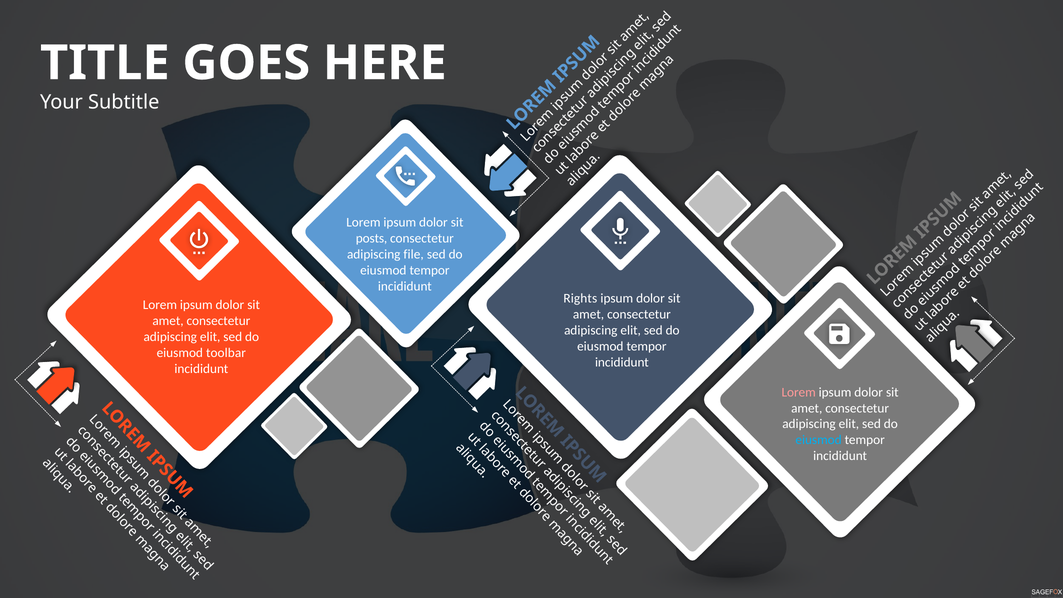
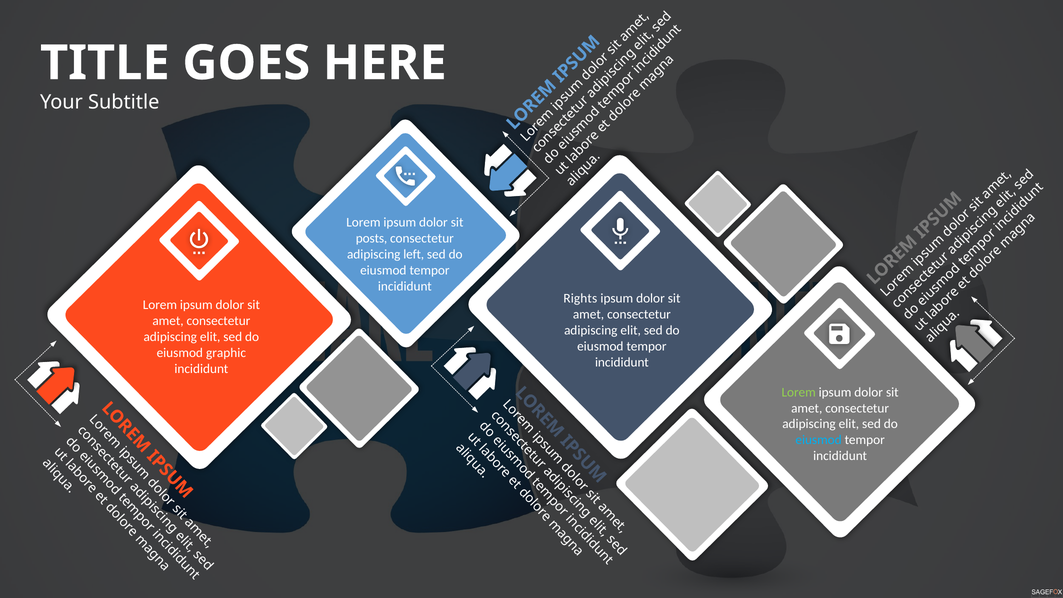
file: file -> left
toolbar: toolbar -> graphic
Lorem at (799, 392) colour: pink -> light green
